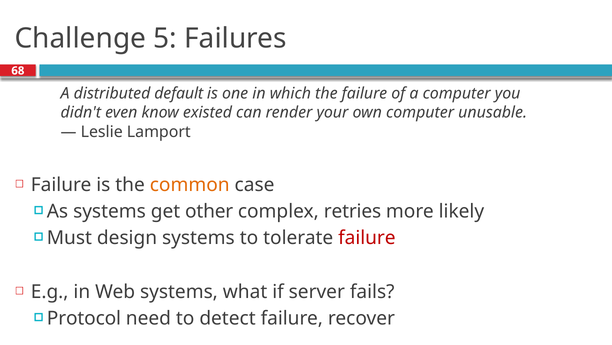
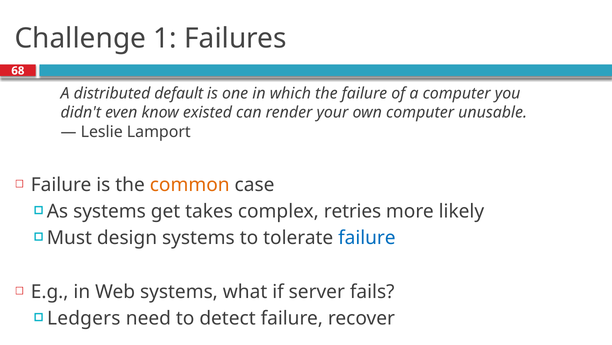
5: 5 -> 1
other: other -> takes
failure at (367, 238) colour: red -> blue
Protocol: Protocol -> Ledgers
